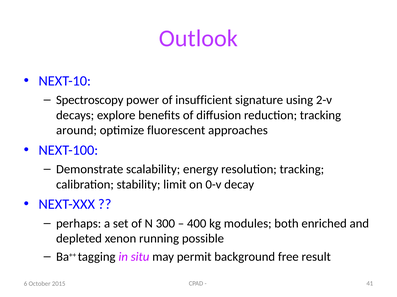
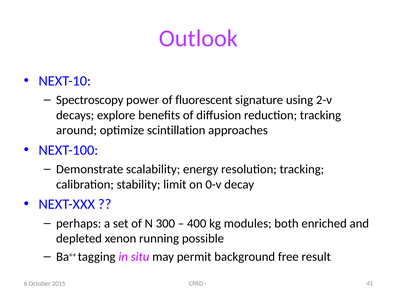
insufficient: insufficient -> fluorescent
fluorescent: fluorescent -> scintillation
